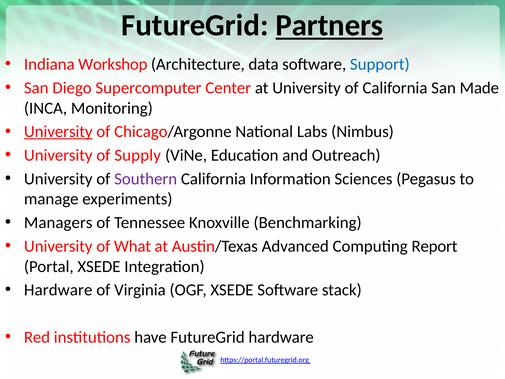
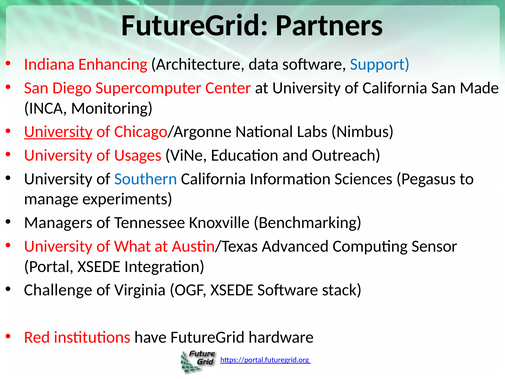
Partners underline: present -> none
Workshop: Workshop -> Enhancing
Supply: Supply -> Usages
Southern colour: purple -> blue
Report: Report -> Sensor
Hardware at (58, 290): Hardware -> Challenge
